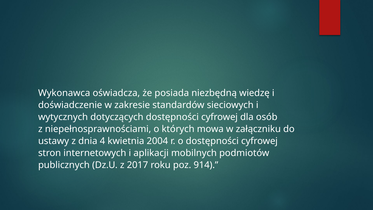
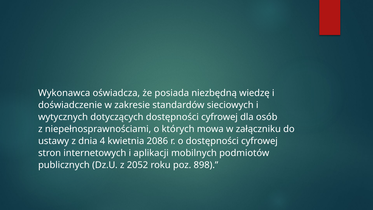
2004: 2004 -> 2086
2017: 2017 -> 2052
914: 914 -> 898
